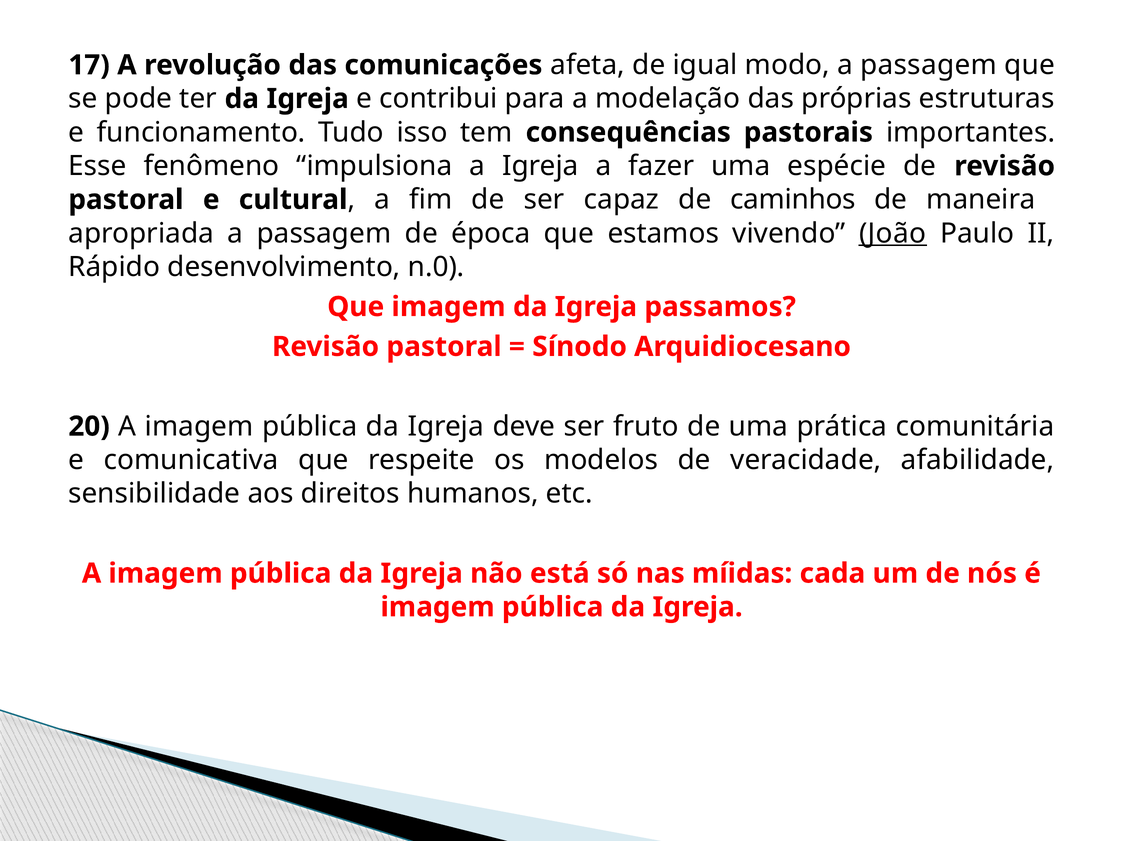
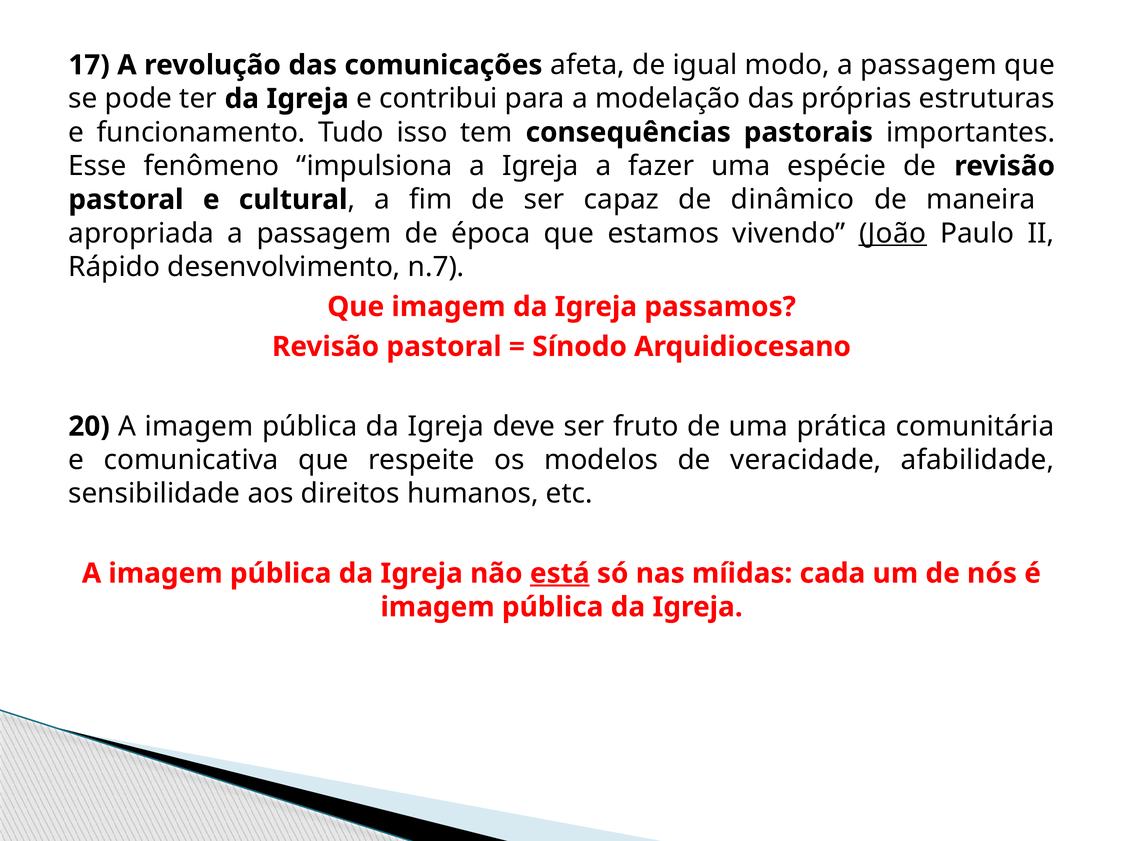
caminhos: caminhos -> dinâmico
n.0: n.0 -> n.7
está underline: none -> present
